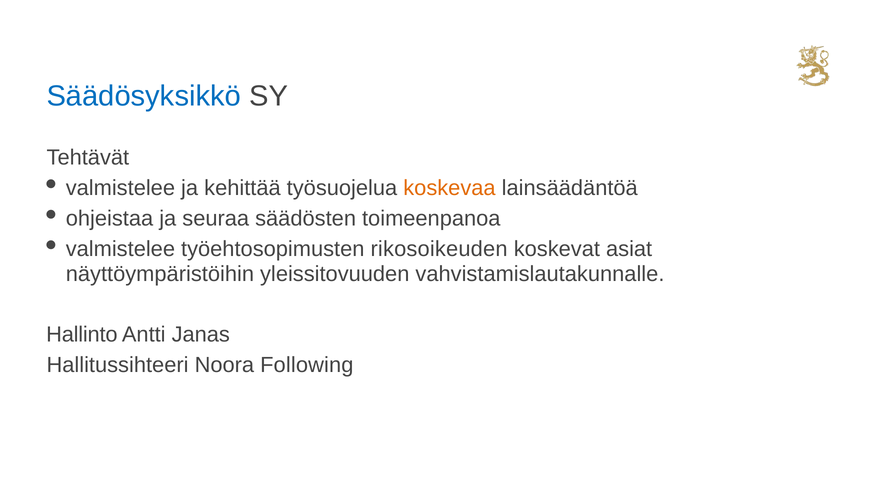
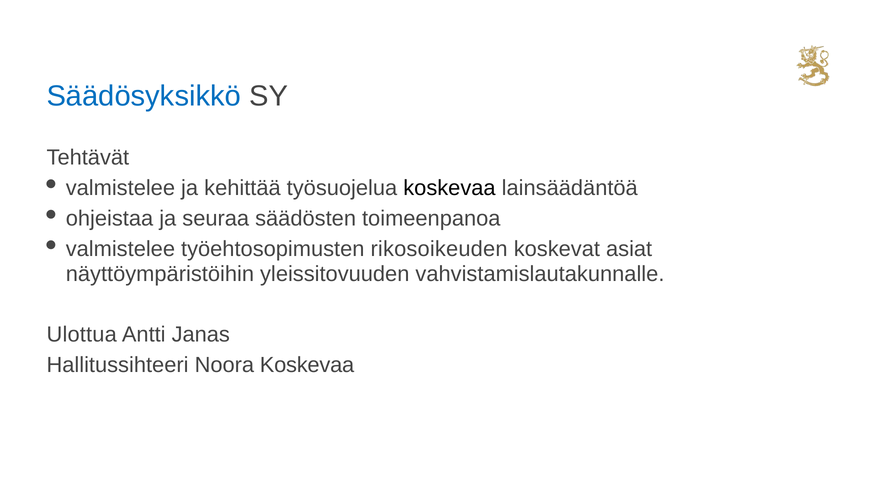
koskevaa at (449, 188) colour: orange -> black
Hallinto: Hallinto -> Ulottua
Noora Following: Following -> Koskevaa
